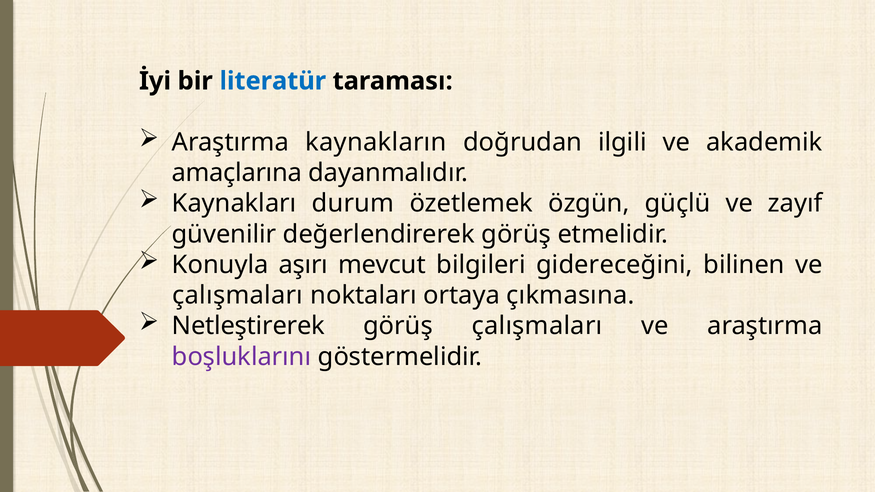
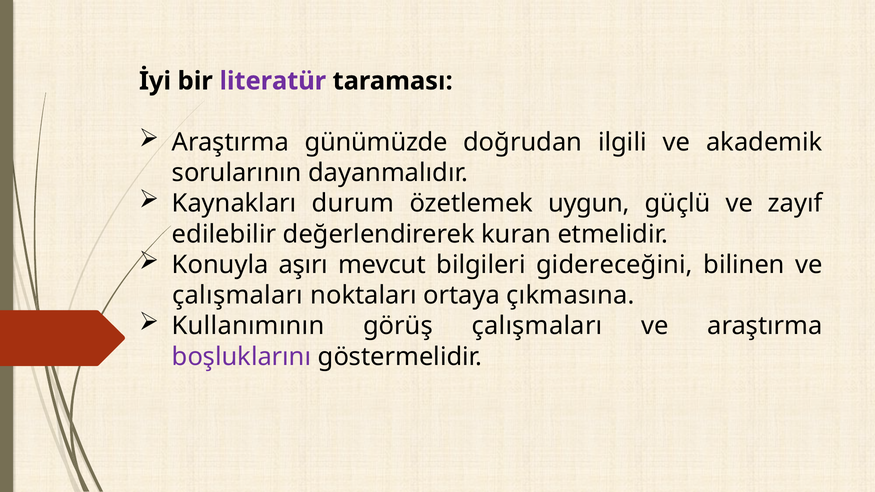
literatür colour: blue -> purple
kaynakların: kaynakların -> günümüzde
amaçlarına: amaçlarına -> sorularının
özgün: özgün -> uygun
güvenilir: güvenilir -> edilebilir
değerlendirerek görüş: görüş -> kuran
Netleştirerek: Netleştirerek -> Kullanımının
